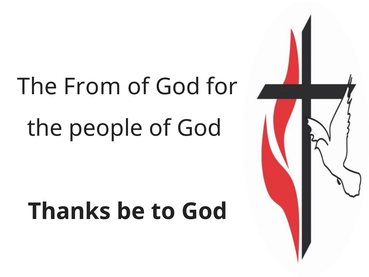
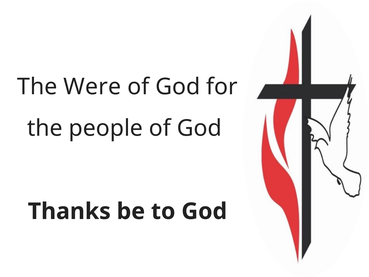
From: From -> Were
